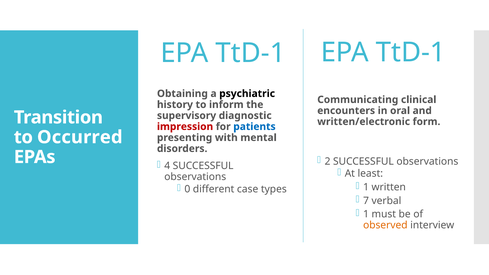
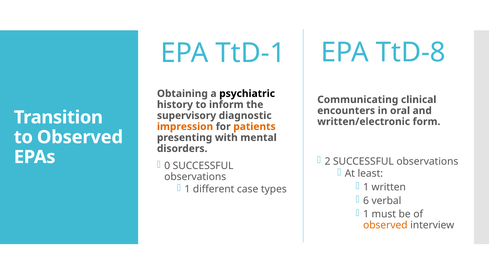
TtD-1 EPA TtD-1: TtD-1 -> TtD-8
impression colour: red -> orange
patients colour: blue -> orange
to Occurred: Occurred -> Observed
4: 4 -> 0
0 at (187, 189): 0 -> 1
7: 7 -> 6
